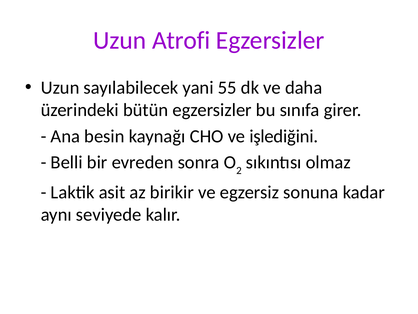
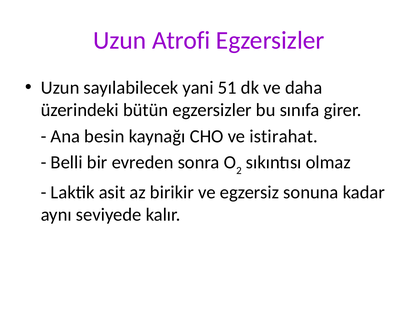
55: 55 -> 51
işlediğini: işlediğini -> istirahat
